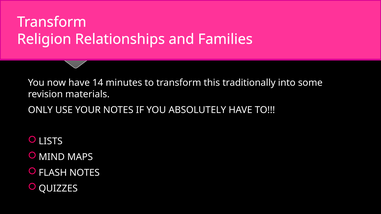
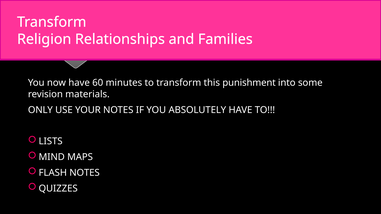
14: 14 -> 60
traditionally: traditionally -> punishment
